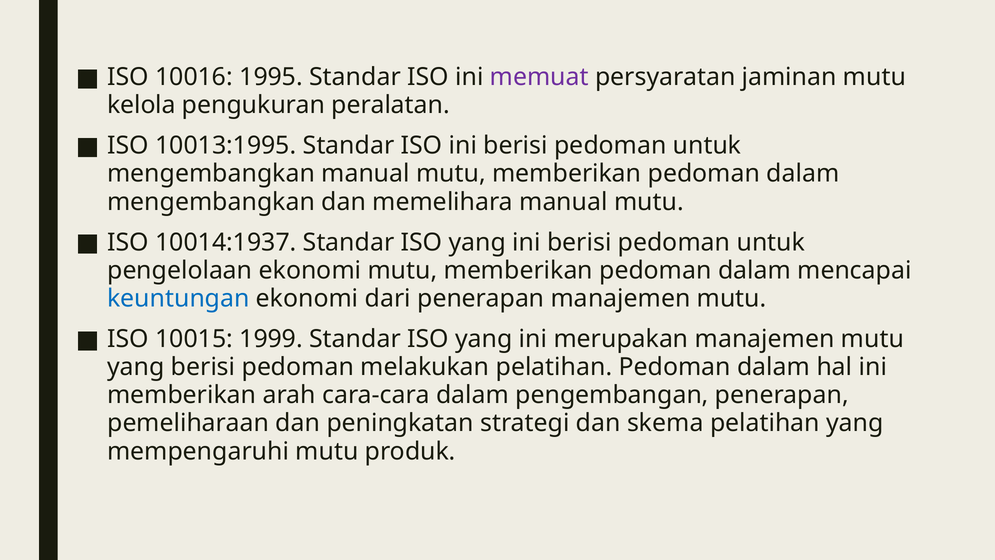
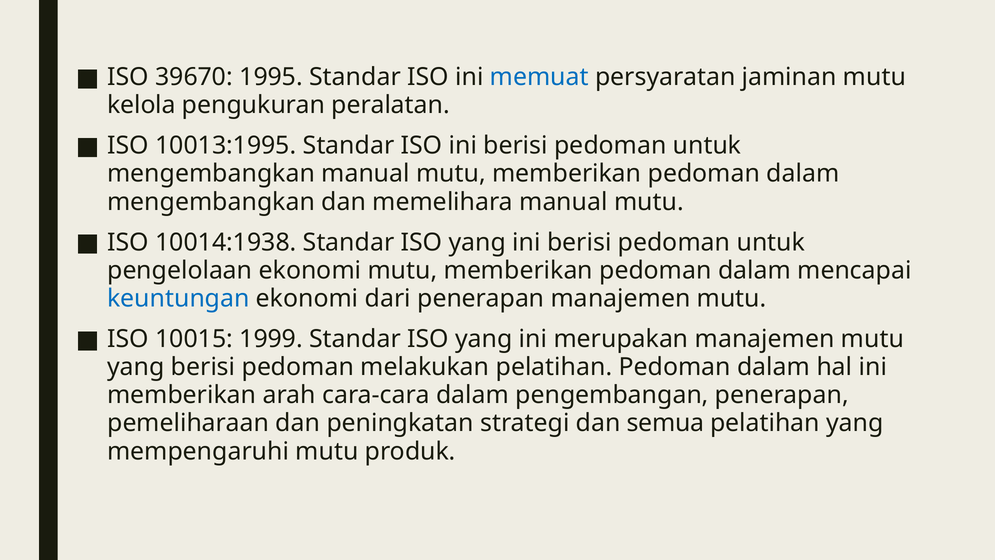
10016: 10016 -> 39670
memuat colour: purple -> blue
10014:1937: 10014:1937 -> 10014:1938
skema: skema -> semua
